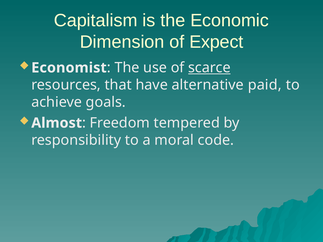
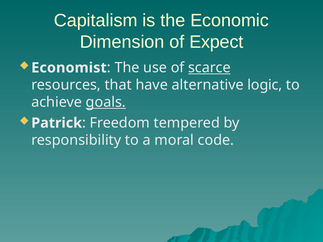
paid: paid -> logic
goals underline: none -> present
Almost: Almost -> Patrick
